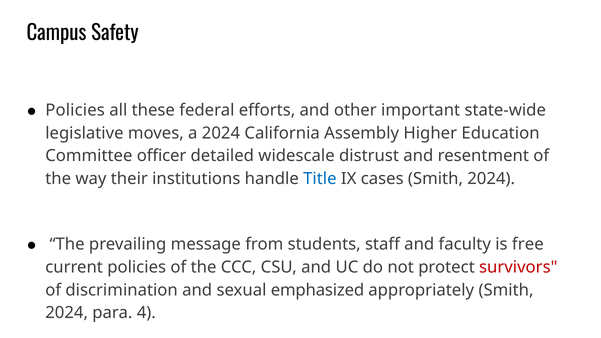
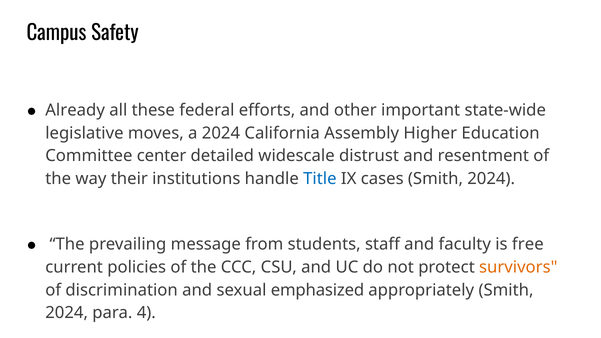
Policies at (75, 110): Policies -> Already
officer: officer -> center
survivors colour: red -> orange
